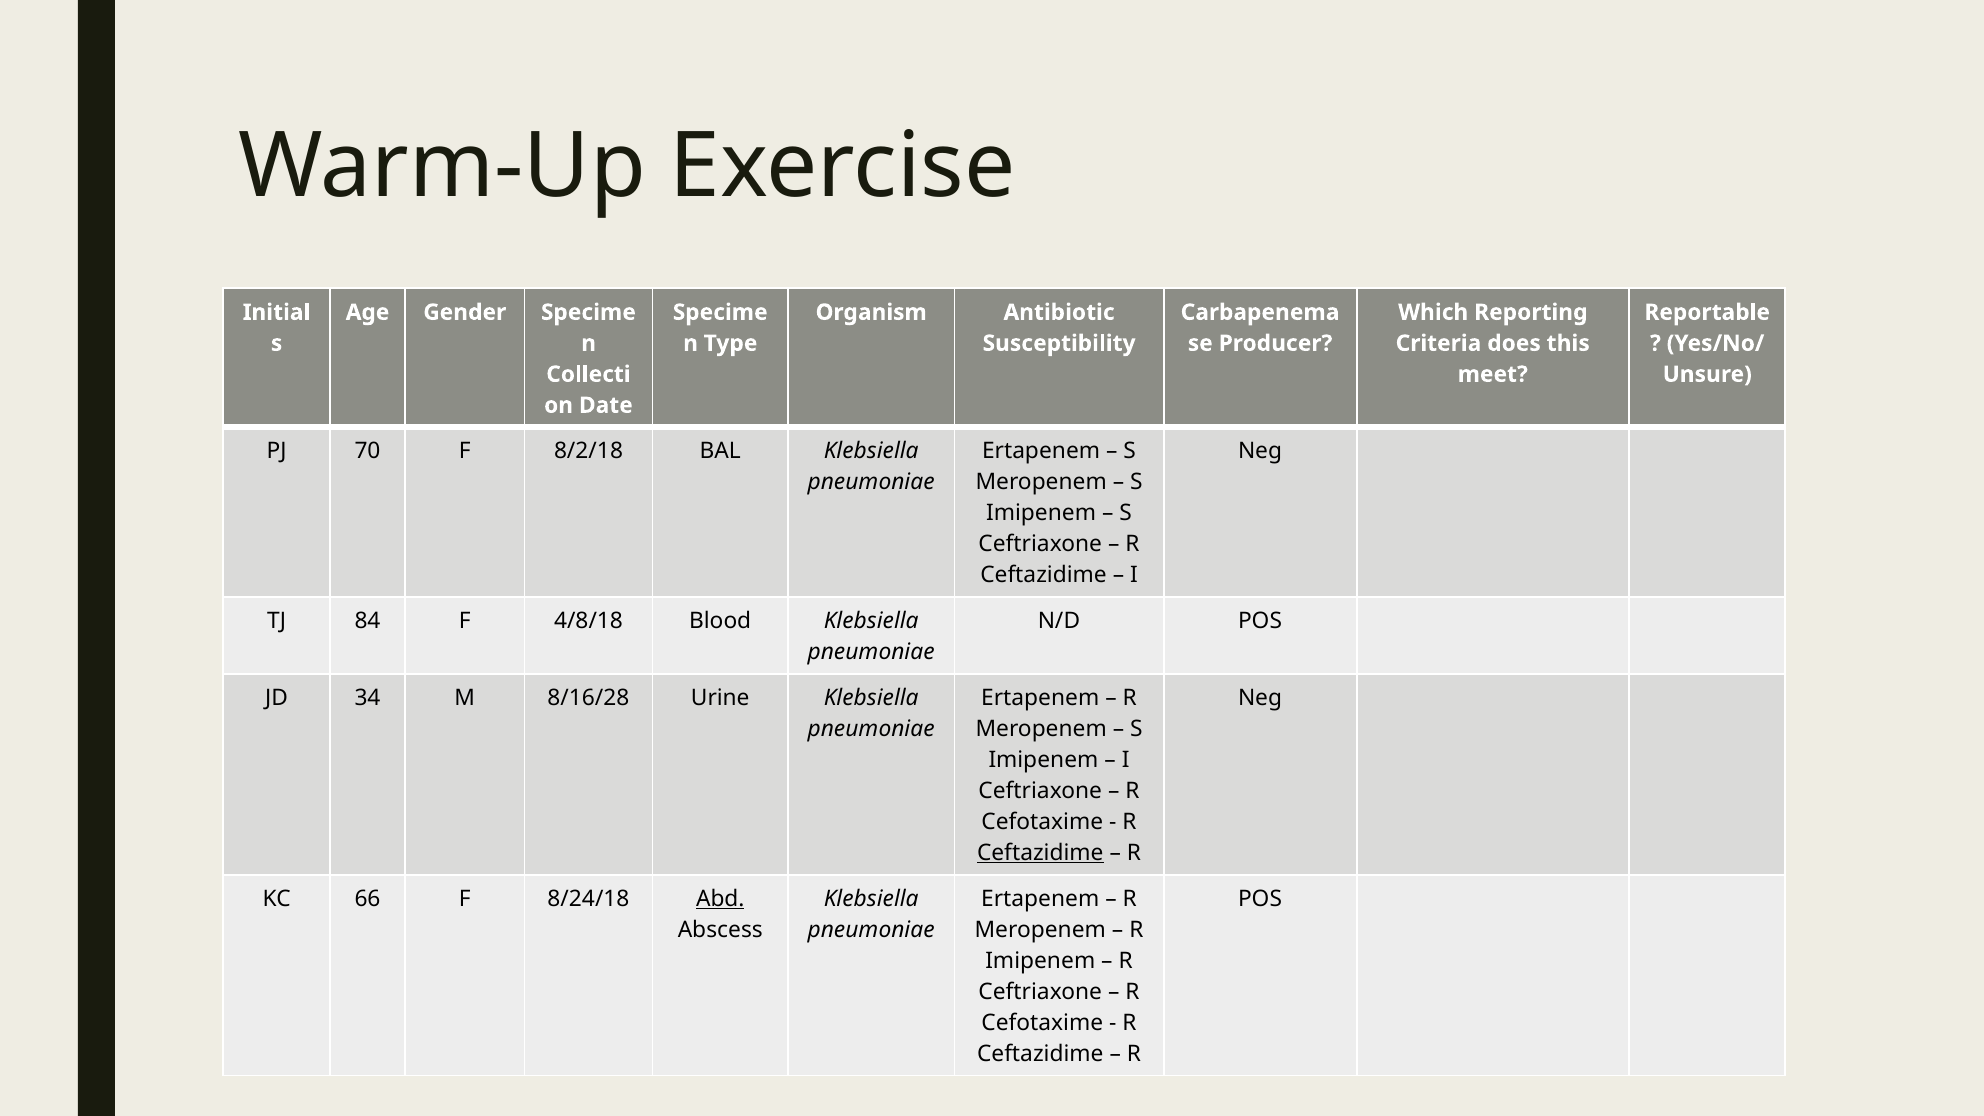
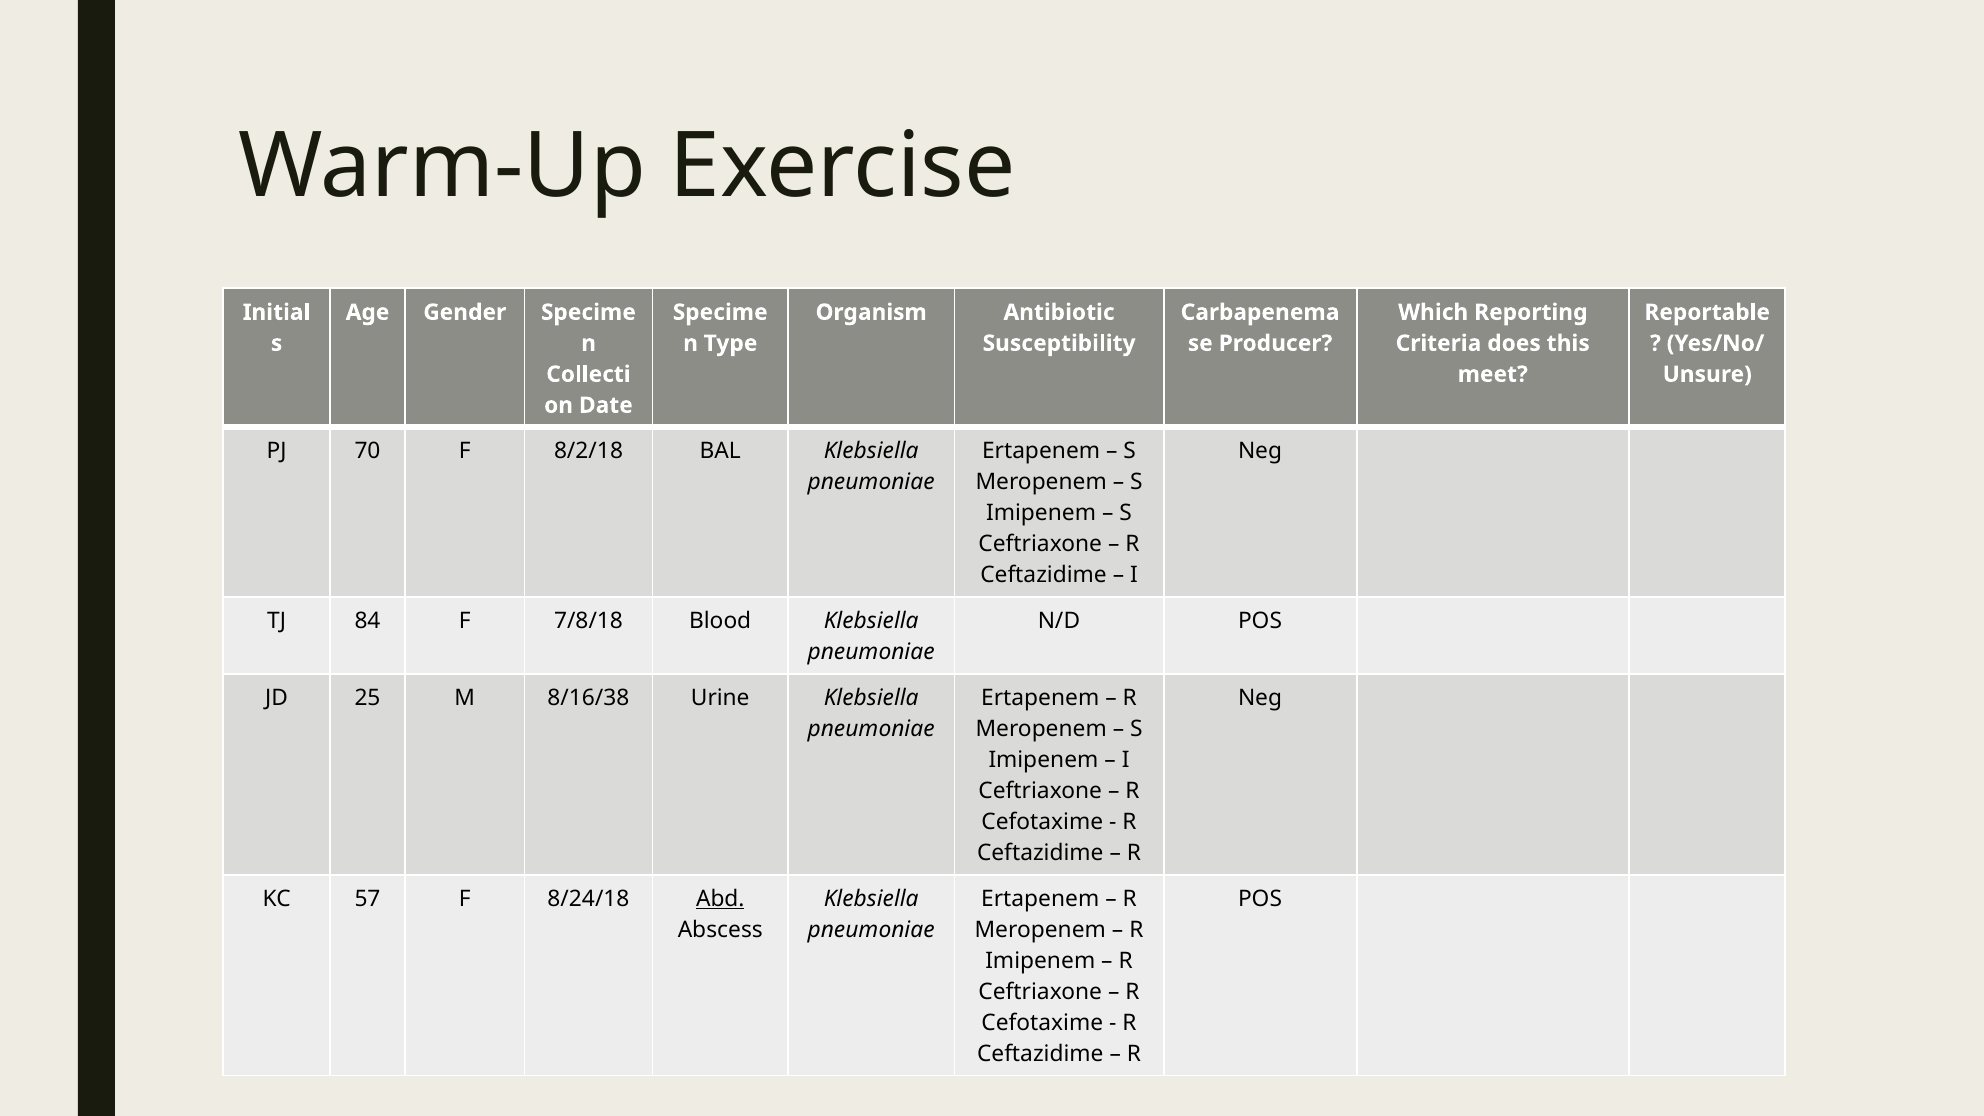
4/8/18: 4/8/18 -> 7/8/18
34: 34 -> 25
8/16/28: 8/16/28 -> 8/16/38
Ceftazidime at (1040, 853) underline: present -> none
66: 66 -> 57
